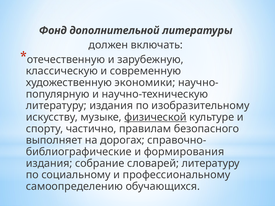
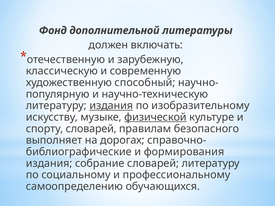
экономики: экономики -> способный
издания at (111, 106) underline: none -> present
спорту частично: частично -> словарей
